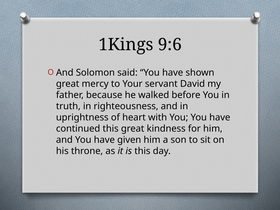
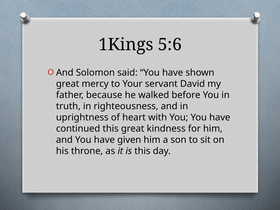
9:6: 9:6 -> 5:6
